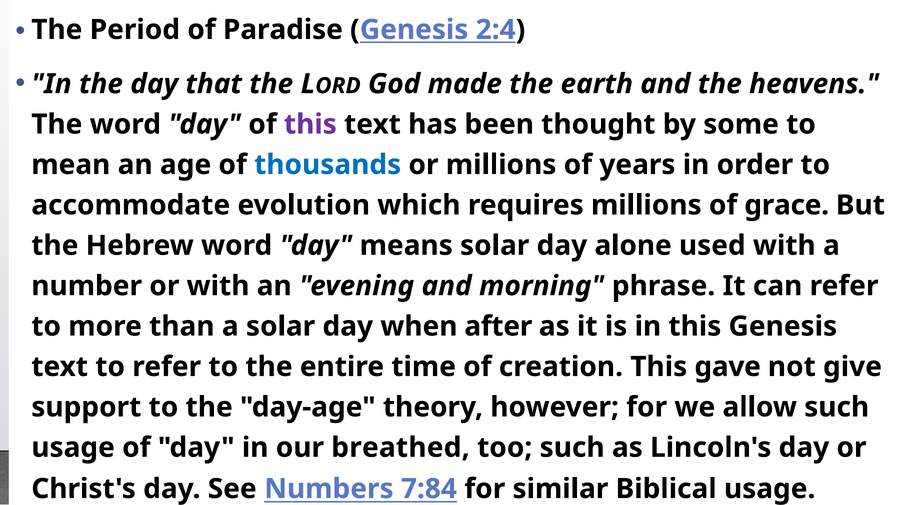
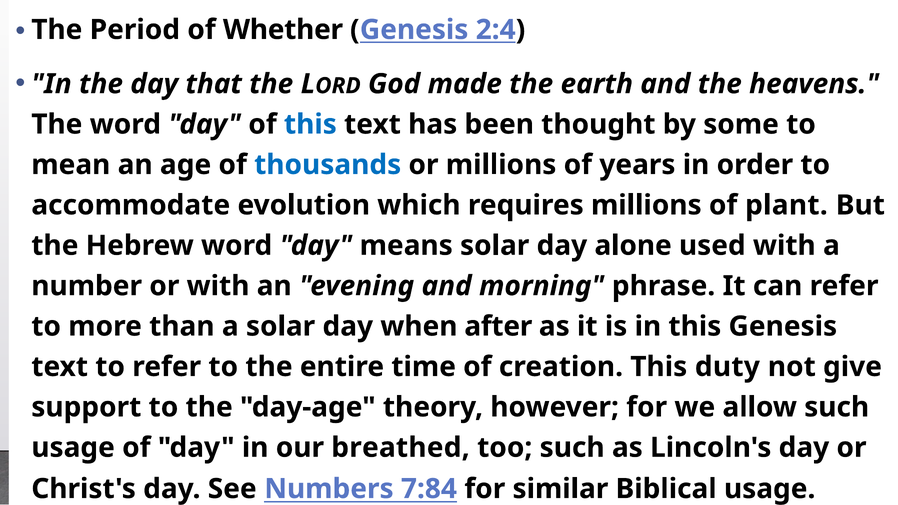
Paradise: Paradise -> Whether
this at (310, 124) colour: purple -> blue
grace: grace -> plant
gave: gave -> duty
